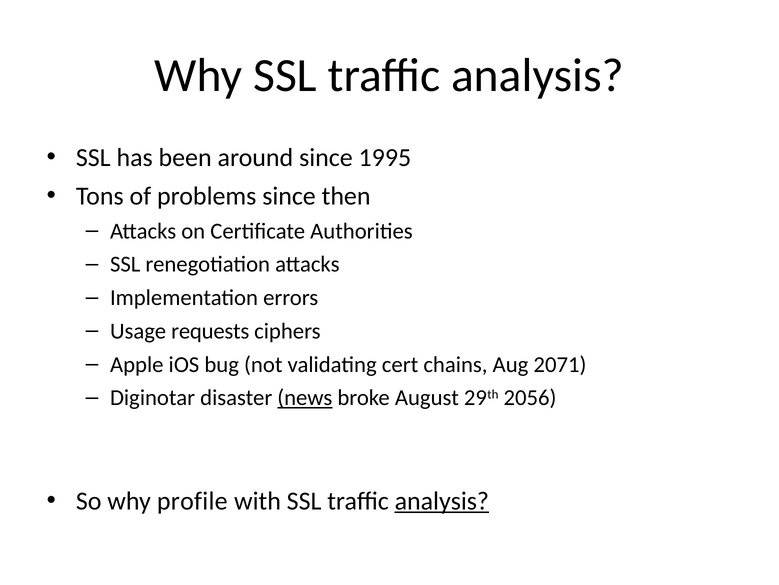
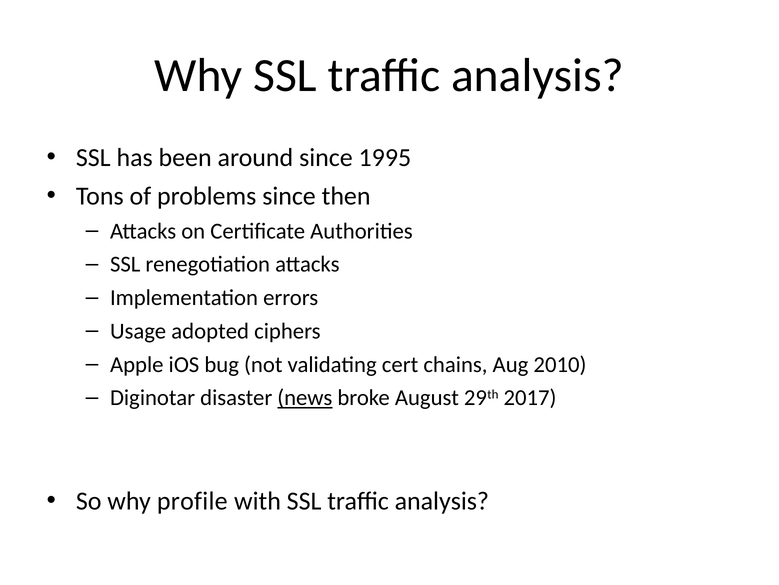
requests: requests -> adopted
2071: 2071 -> 2010
2056: 2056 -> 2017
analysis at (442, 501) underline: present -> none
